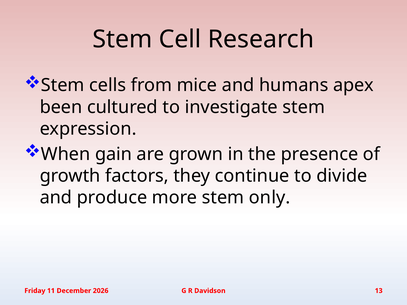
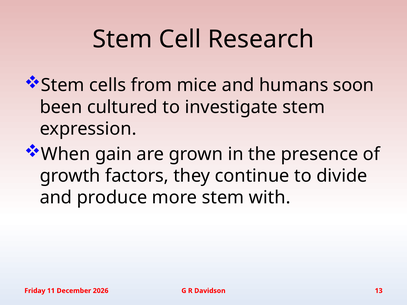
apex: apex -> soon
only: only -> with
